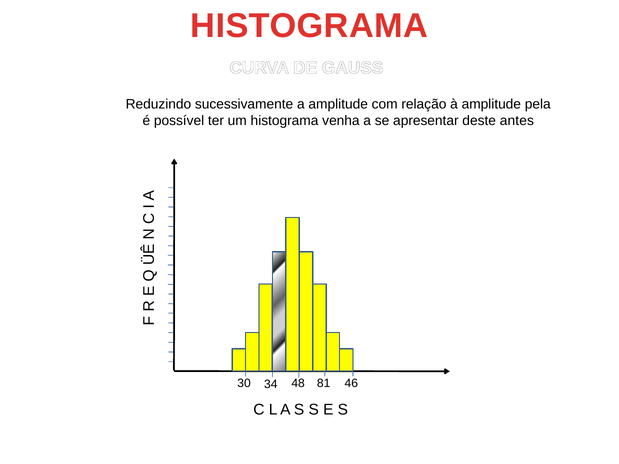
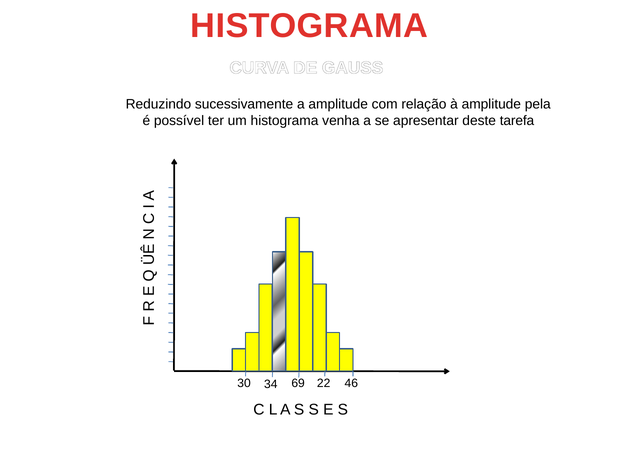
antes: antes -> tarefa
81: 81 -> 22
48: 48 -> 69
